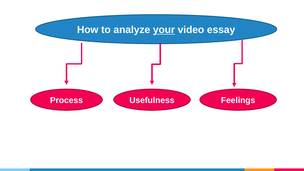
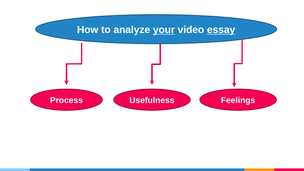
essay underline: none -> present
